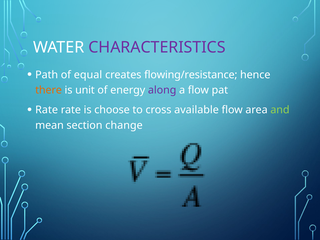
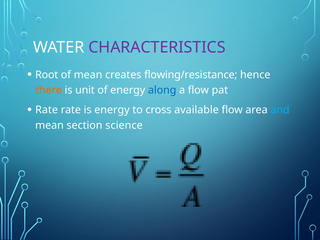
Path: Path -> Root
of equal: equal -> mean
along colour: purple -> blue
is choose: choose -> energy
and colour: light green -> light blue
change: change -> science
